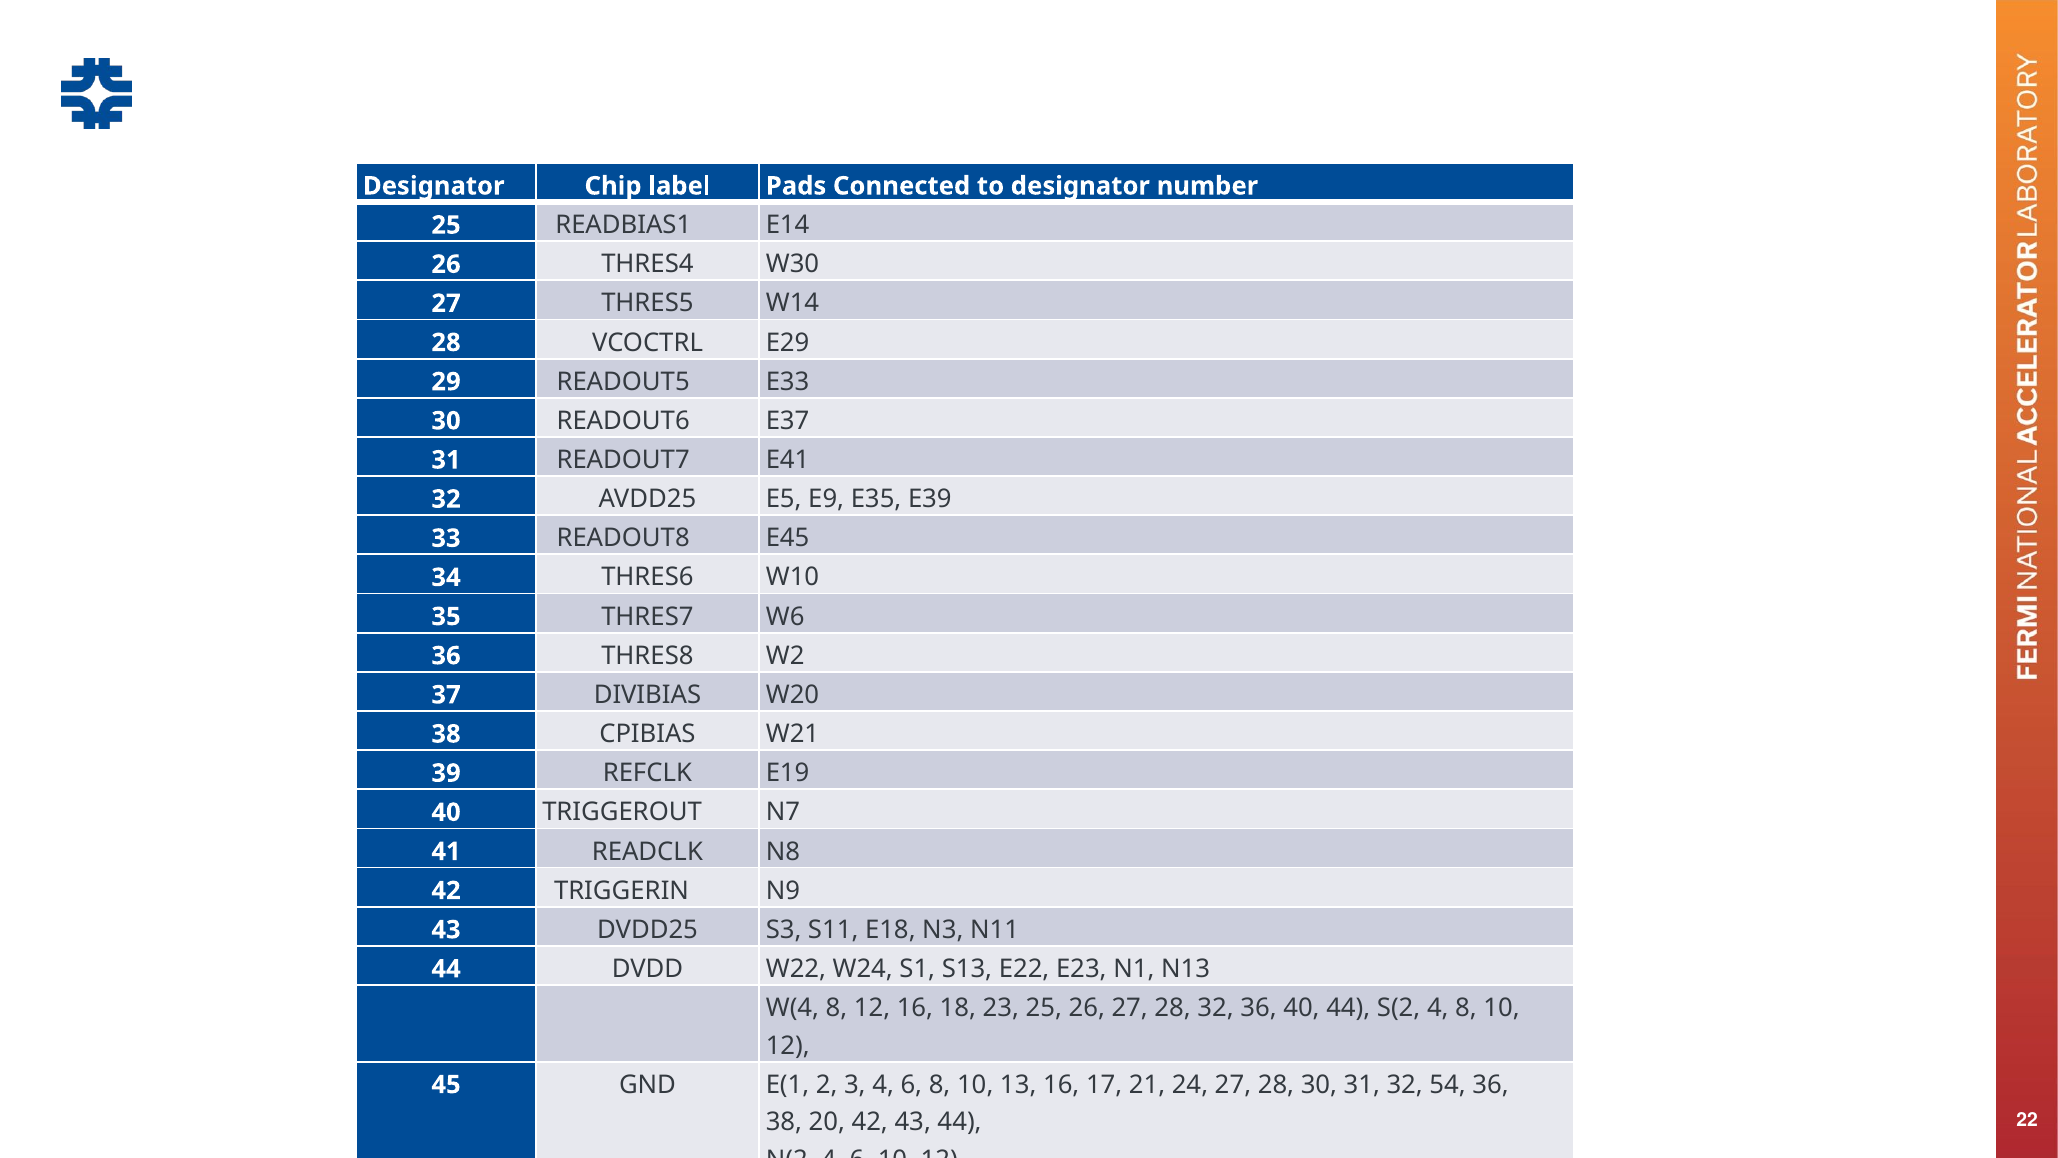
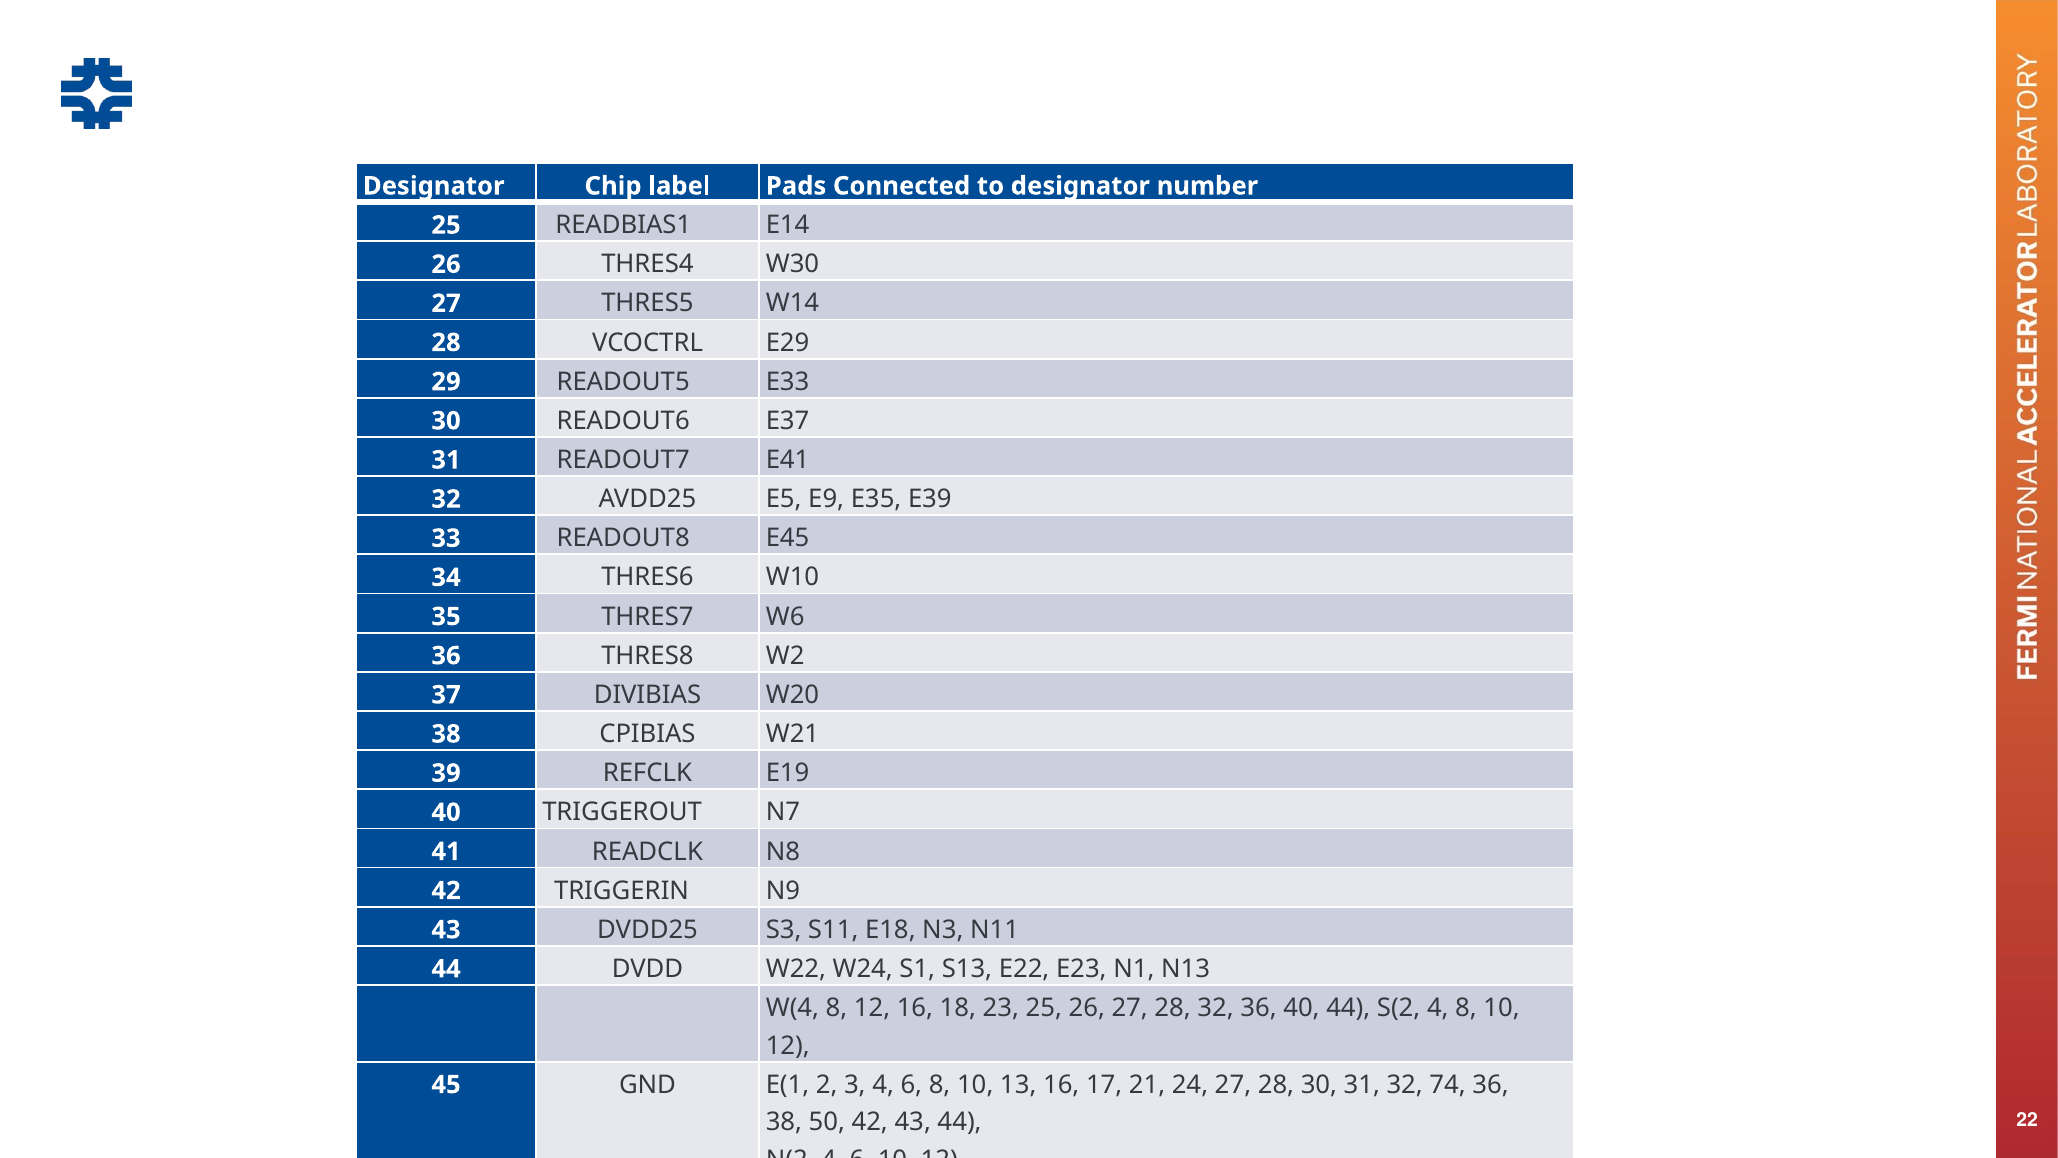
54: 54 -> 74
20: 20 -> 50
